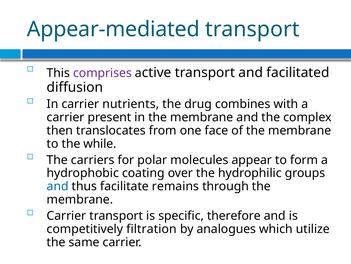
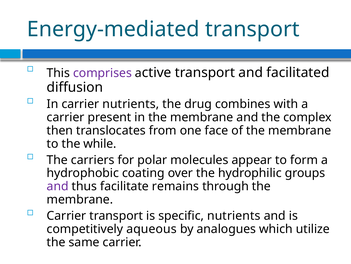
Appear-mediated: Appear-mediated -> Energy-mediated
and at (58, 186) colour: blue -> purple
specific therefore: therefore -> nutrients
filtration: filtration -> aqueous
